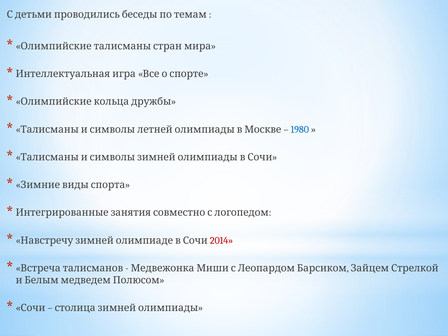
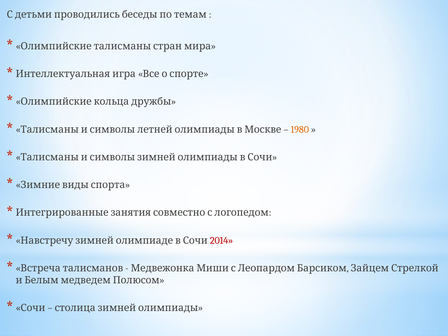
1980 colour: blue -> orange
